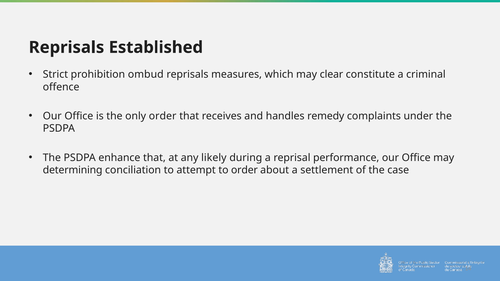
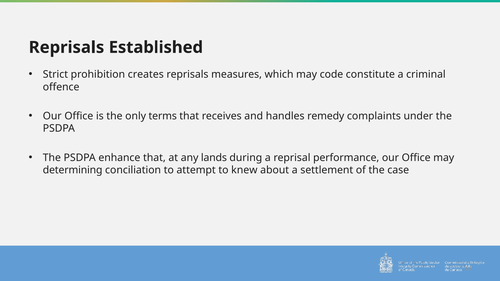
ombud: ombud -> creates
clear: clear -> code
only order: order -> terms
likely: likely -> lands
to order: order -> knew
